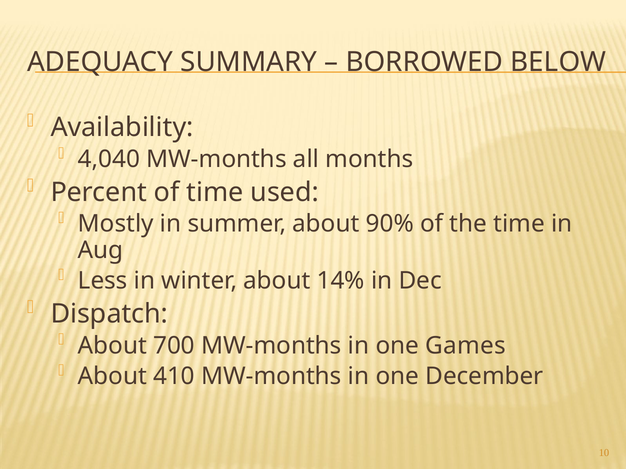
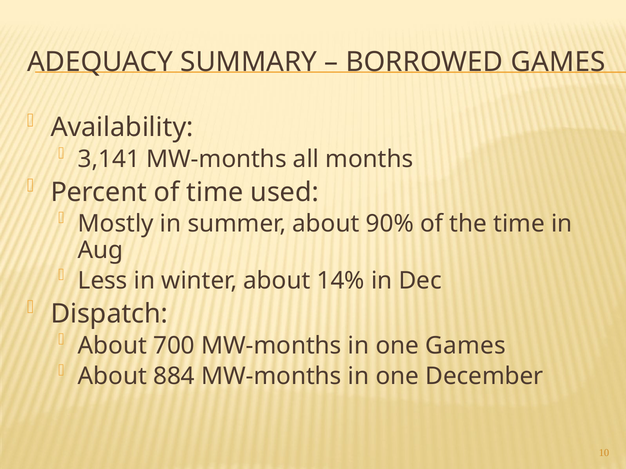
BORROWED BELOW: BELOW -> GAMES
4,040: 4,040 -> 3,141
410: 410 -> 884
